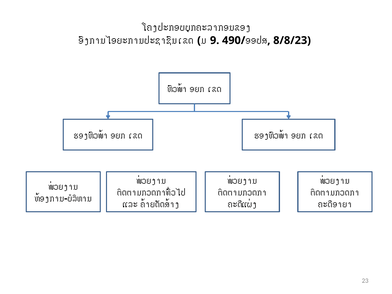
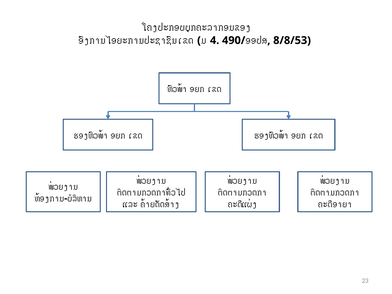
9: 9 -> 4
8/8/23: 8/8/23 -> 8/8/53
